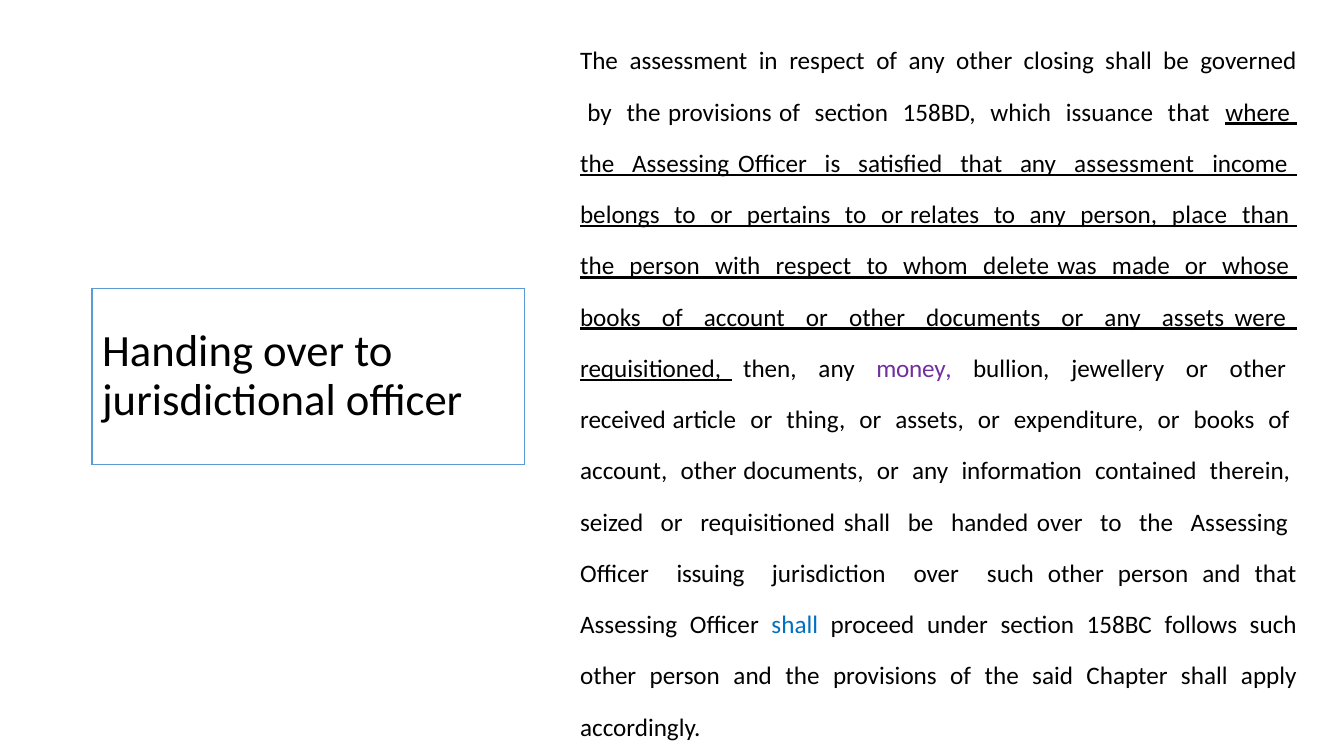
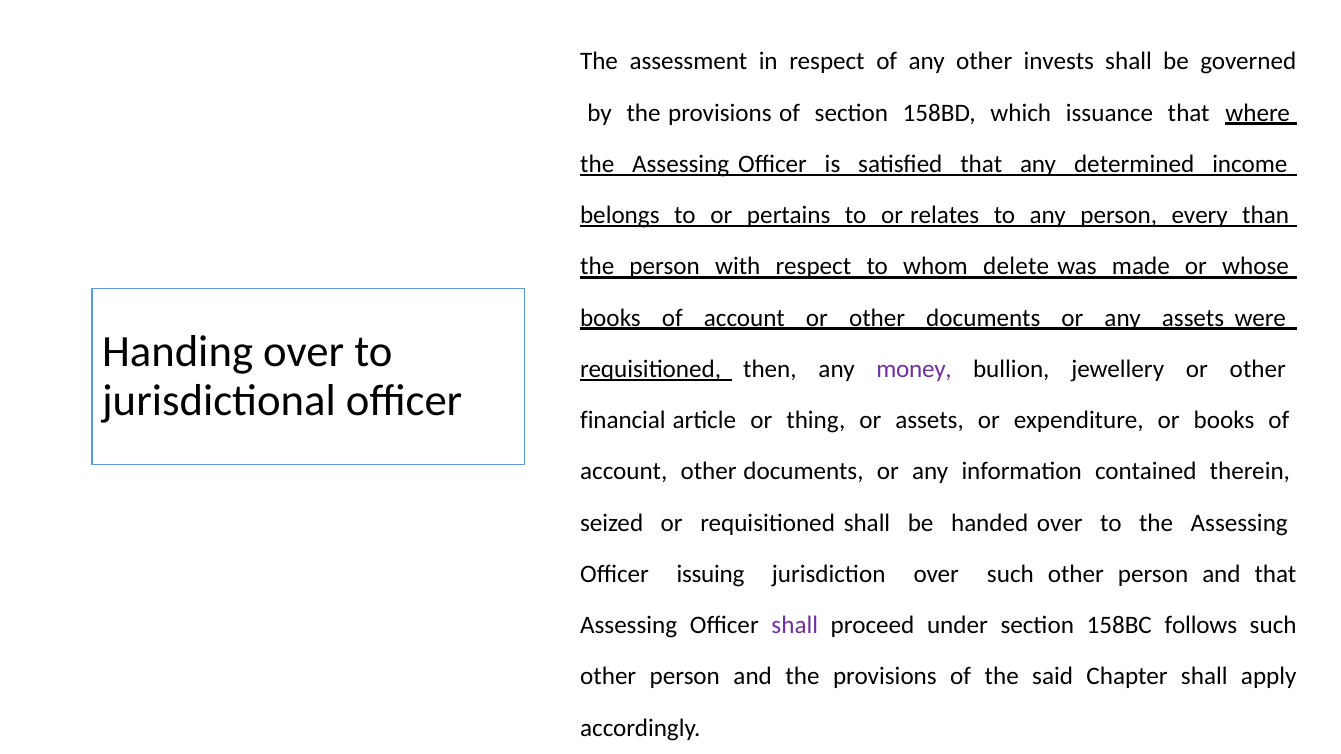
closing: closing -> invests
any assessment: assessment -> determined
place: place -> every
received: received -> financial
shall at (795, 626) colour: blue -> purple
